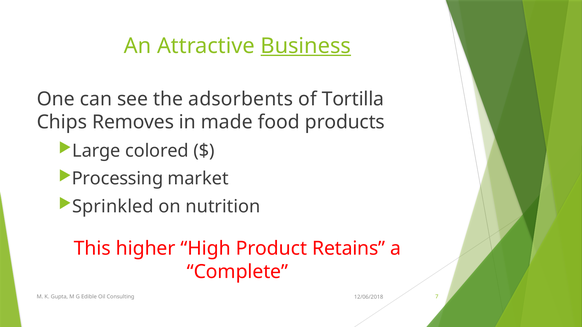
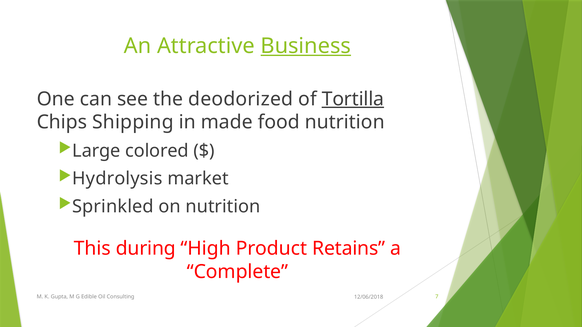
adsorbents: adsorbents -> deodorized
Tortilla underline: none -> present
Removes: Removes -> Shipping
food products: products -> nutrition
Processing: Processing -> Hydrolysis
higher: higher -> during
